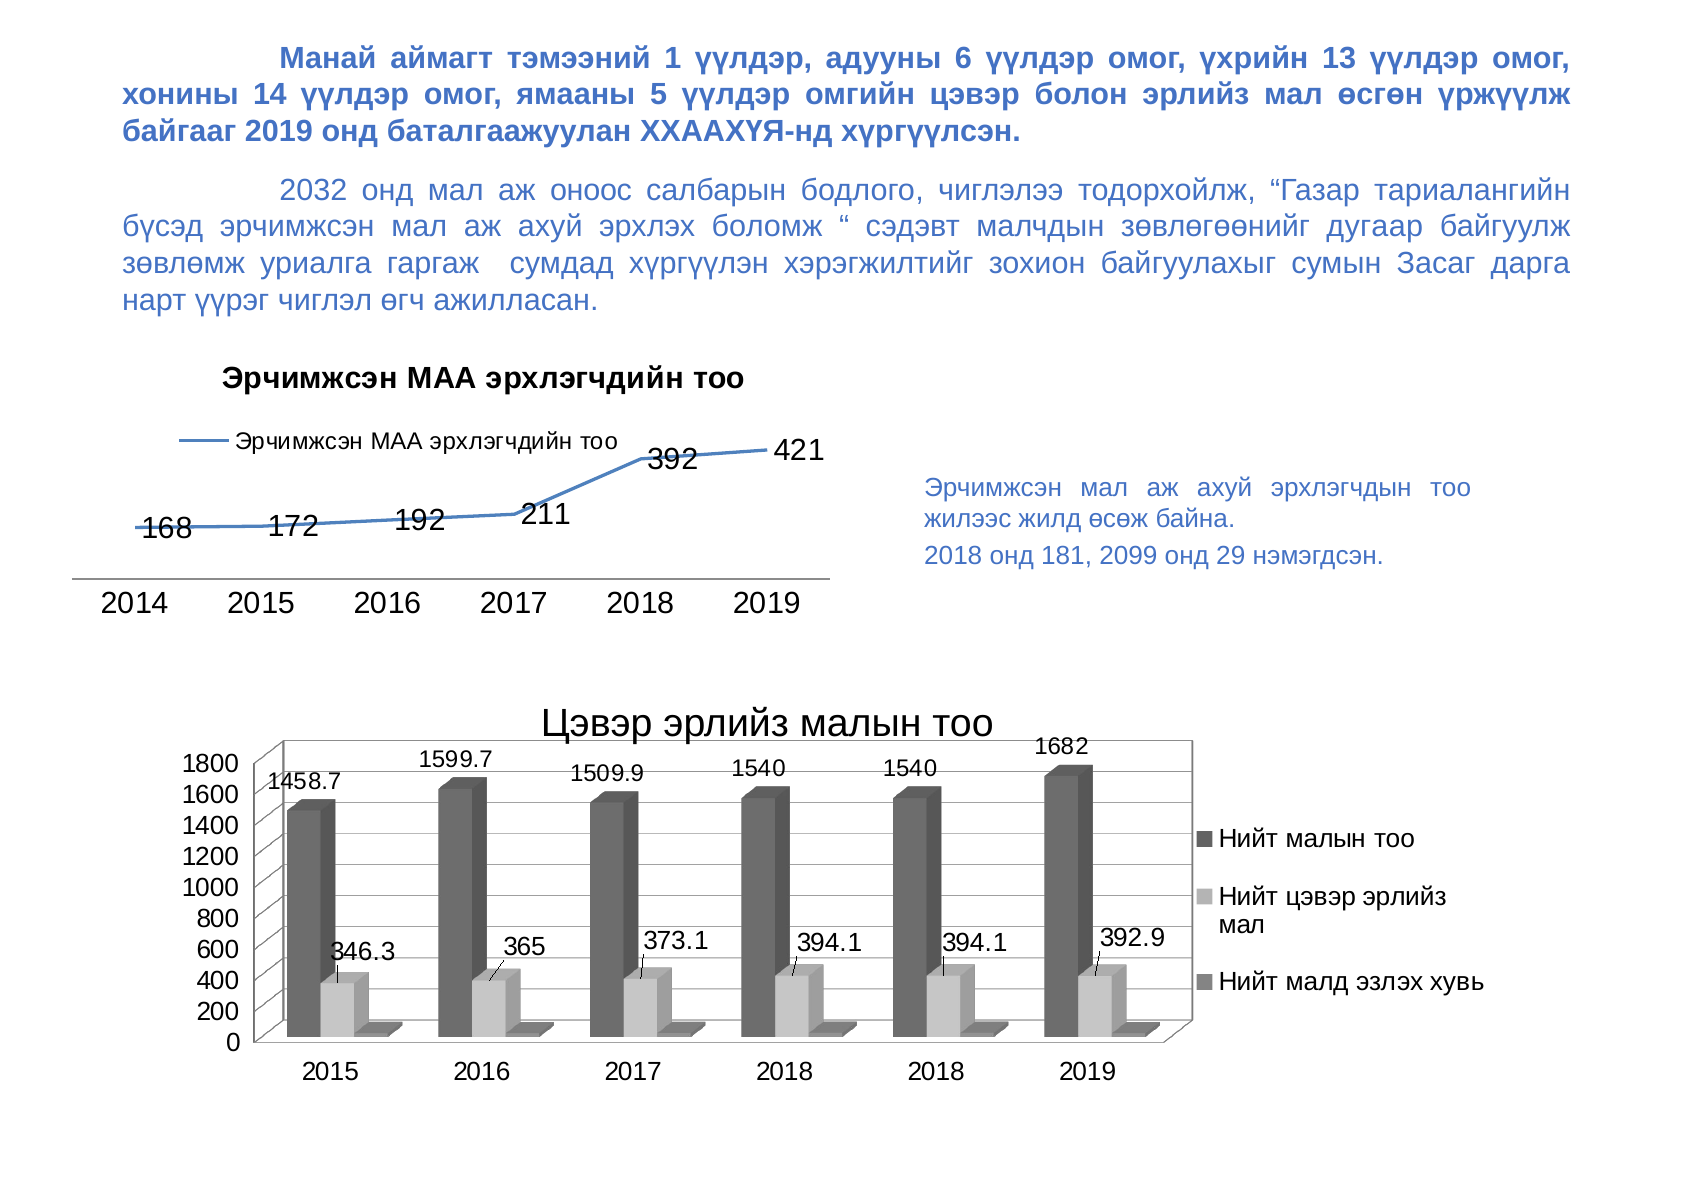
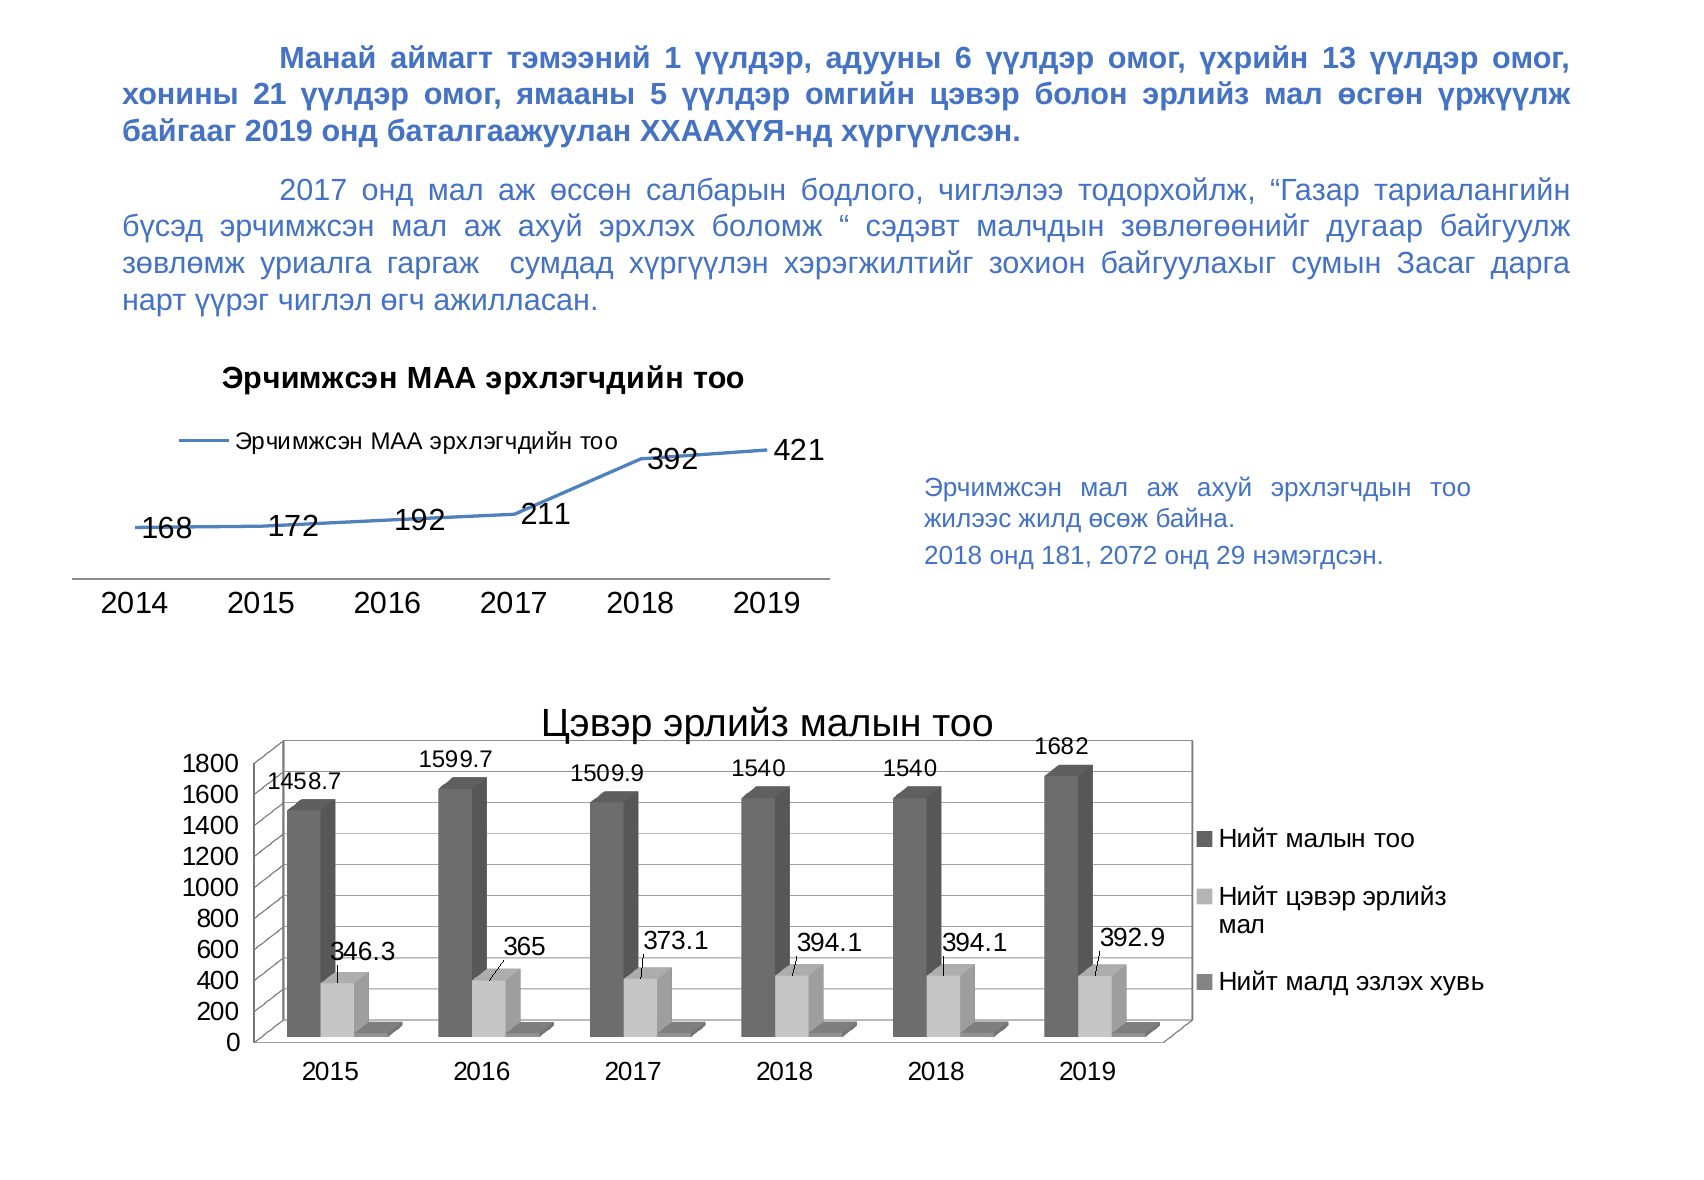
14: 14 -> 21
2032 at (313, 190): 2032 -> 2017
оноос: оноос -> өссөн
2099: 2099 -> 2072
